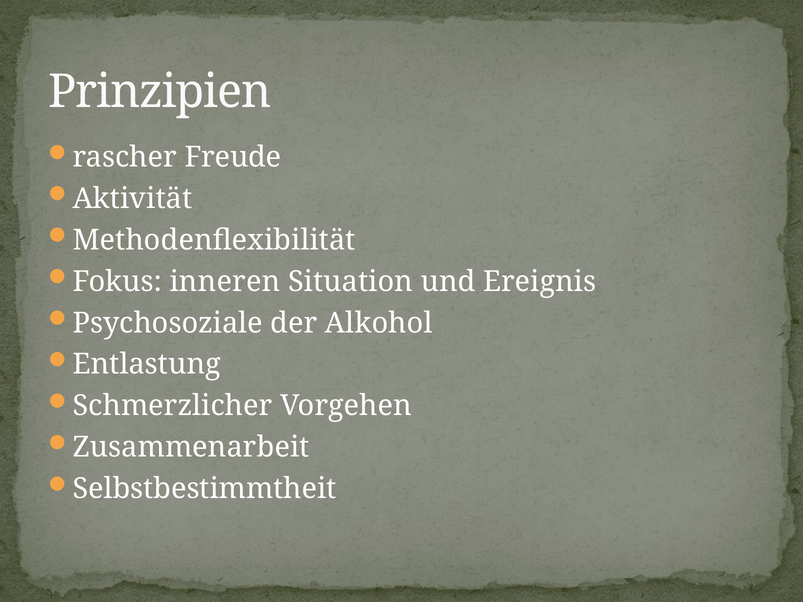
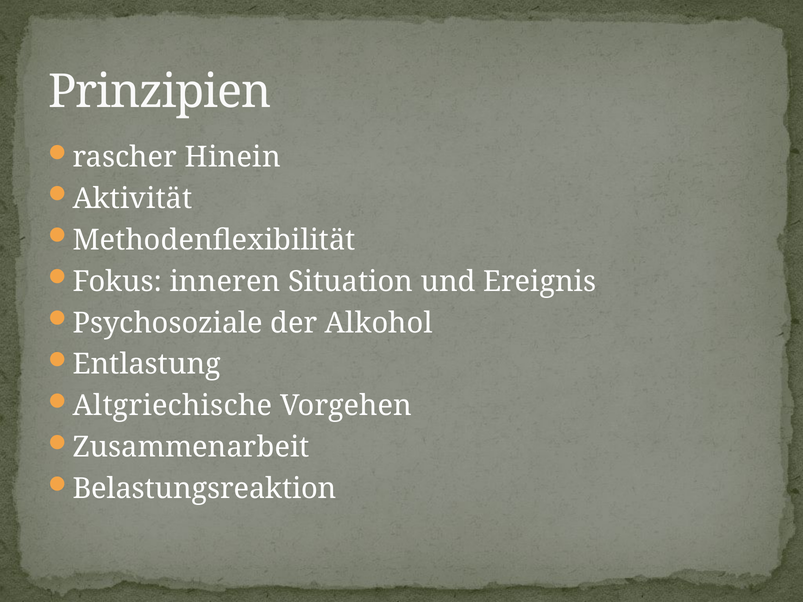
Freude: Freude -> Hinein
Schmerzlicher: Schmerzlicher -> Altgriechische
Selbstbestimmtheit: Selbstbestimmtheit -> Belastungsreaktion
